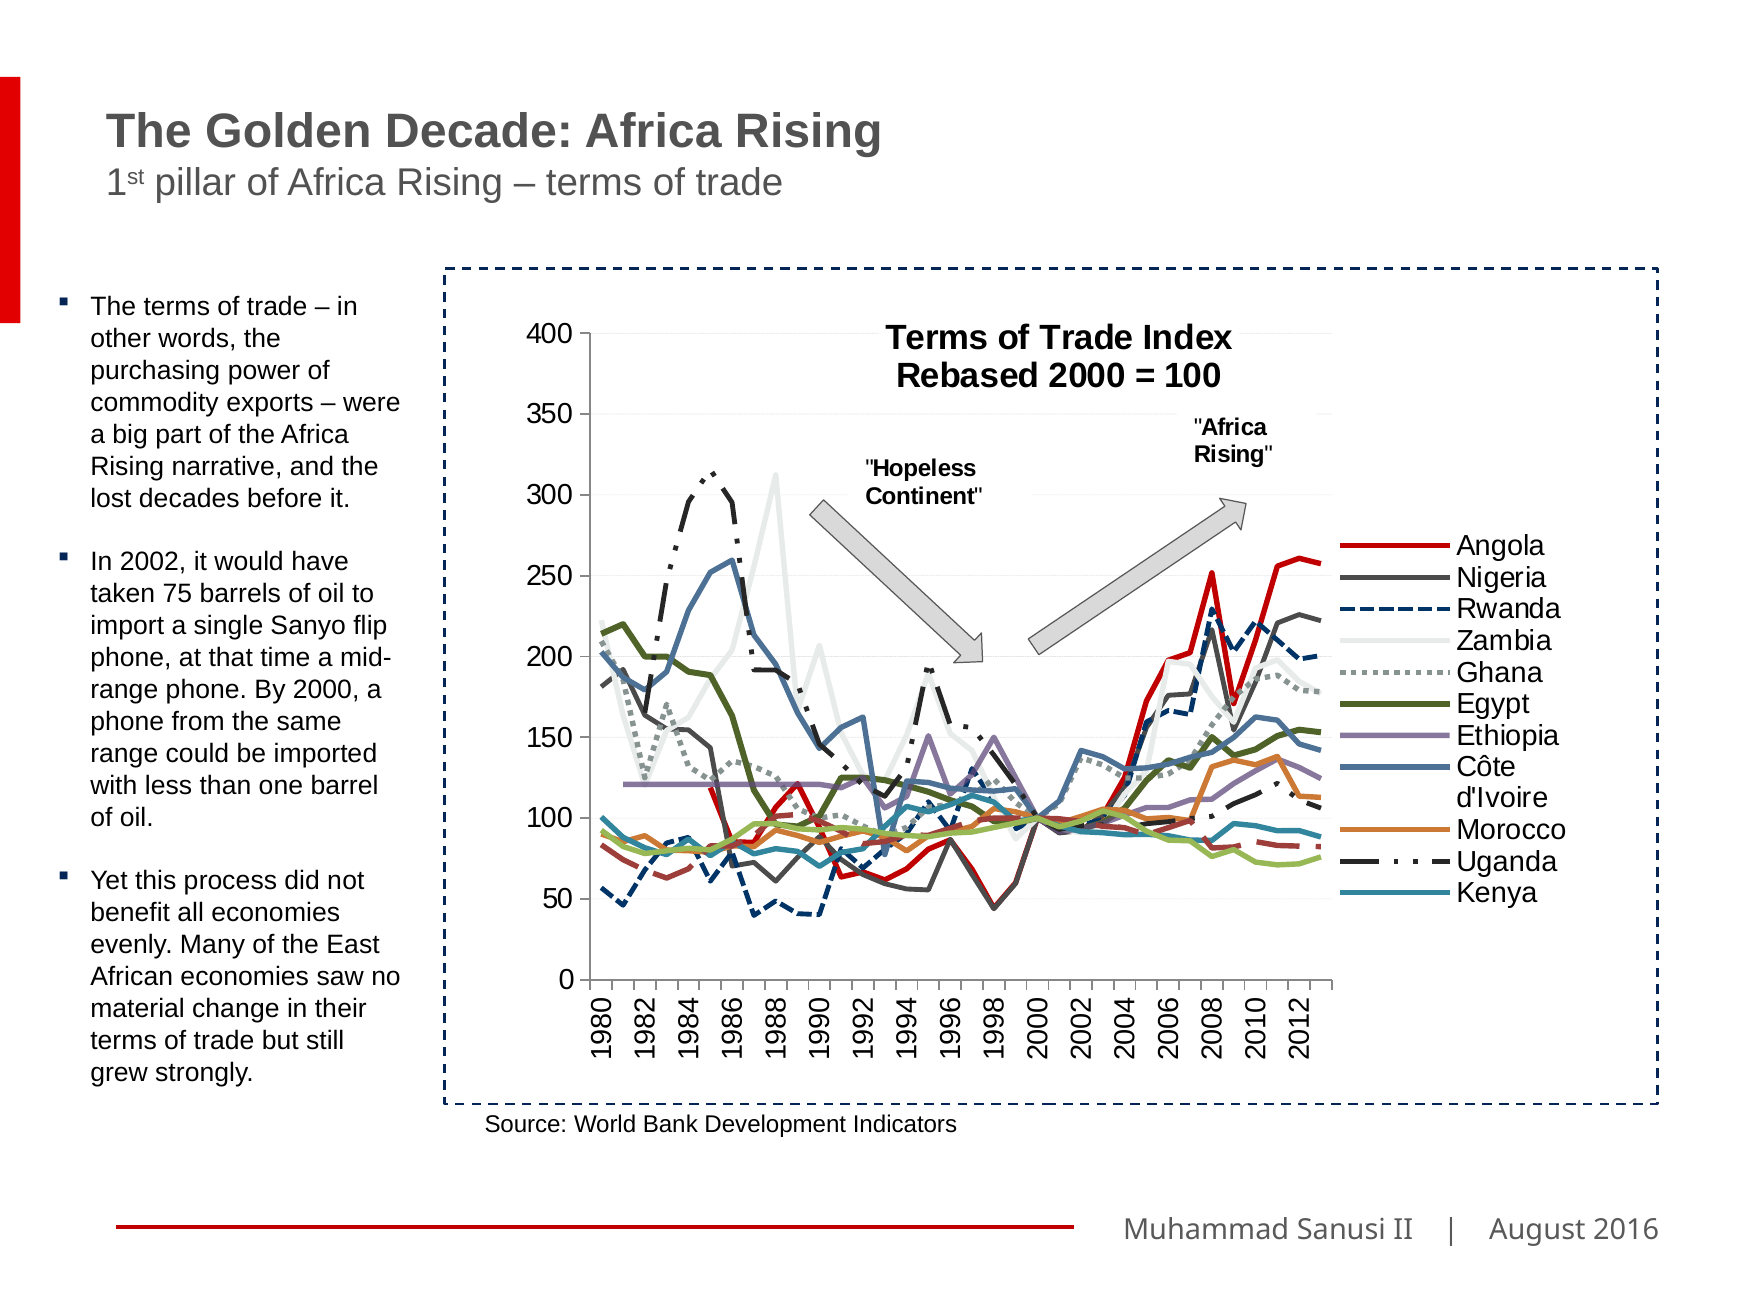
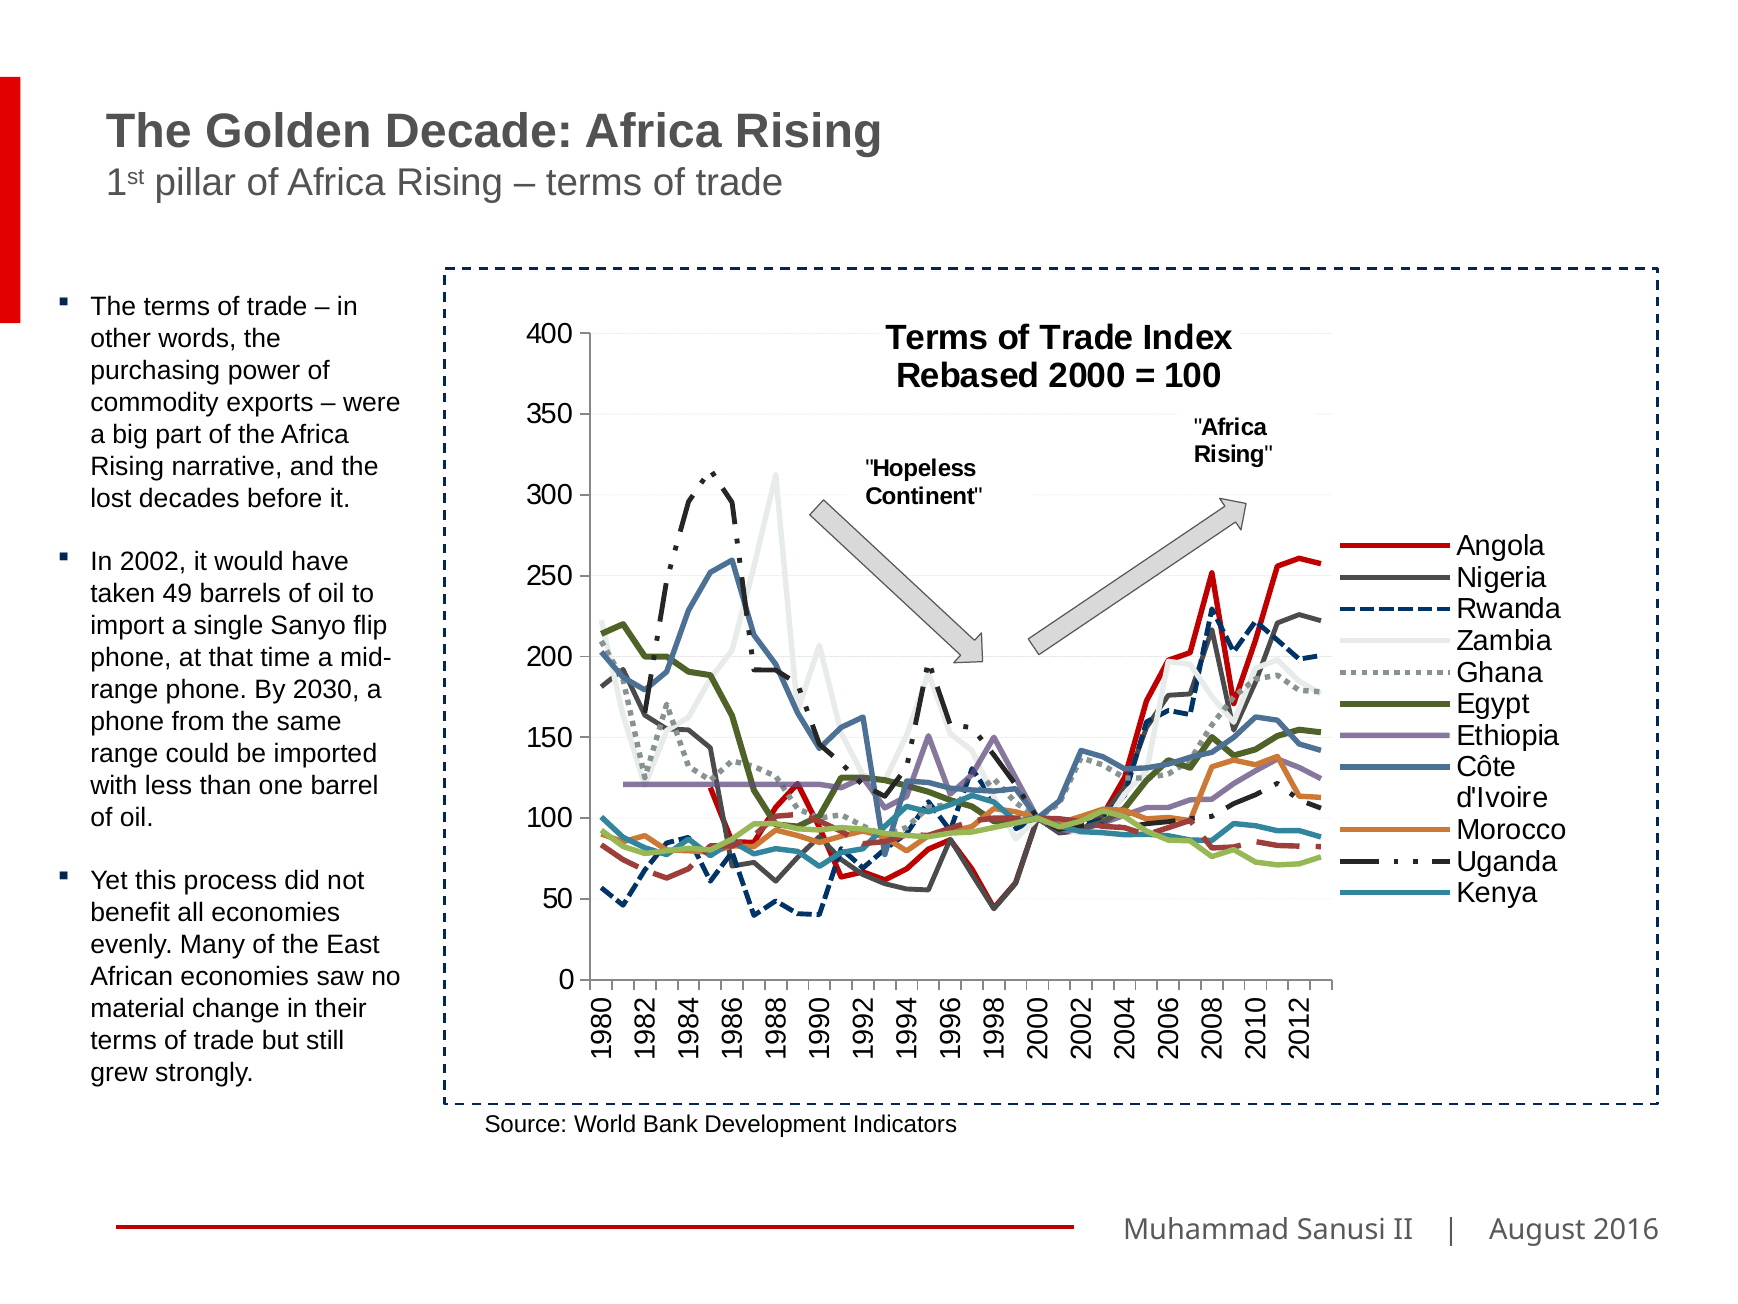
75: 75 -> 49
By 2000: 2000 -> 2030
